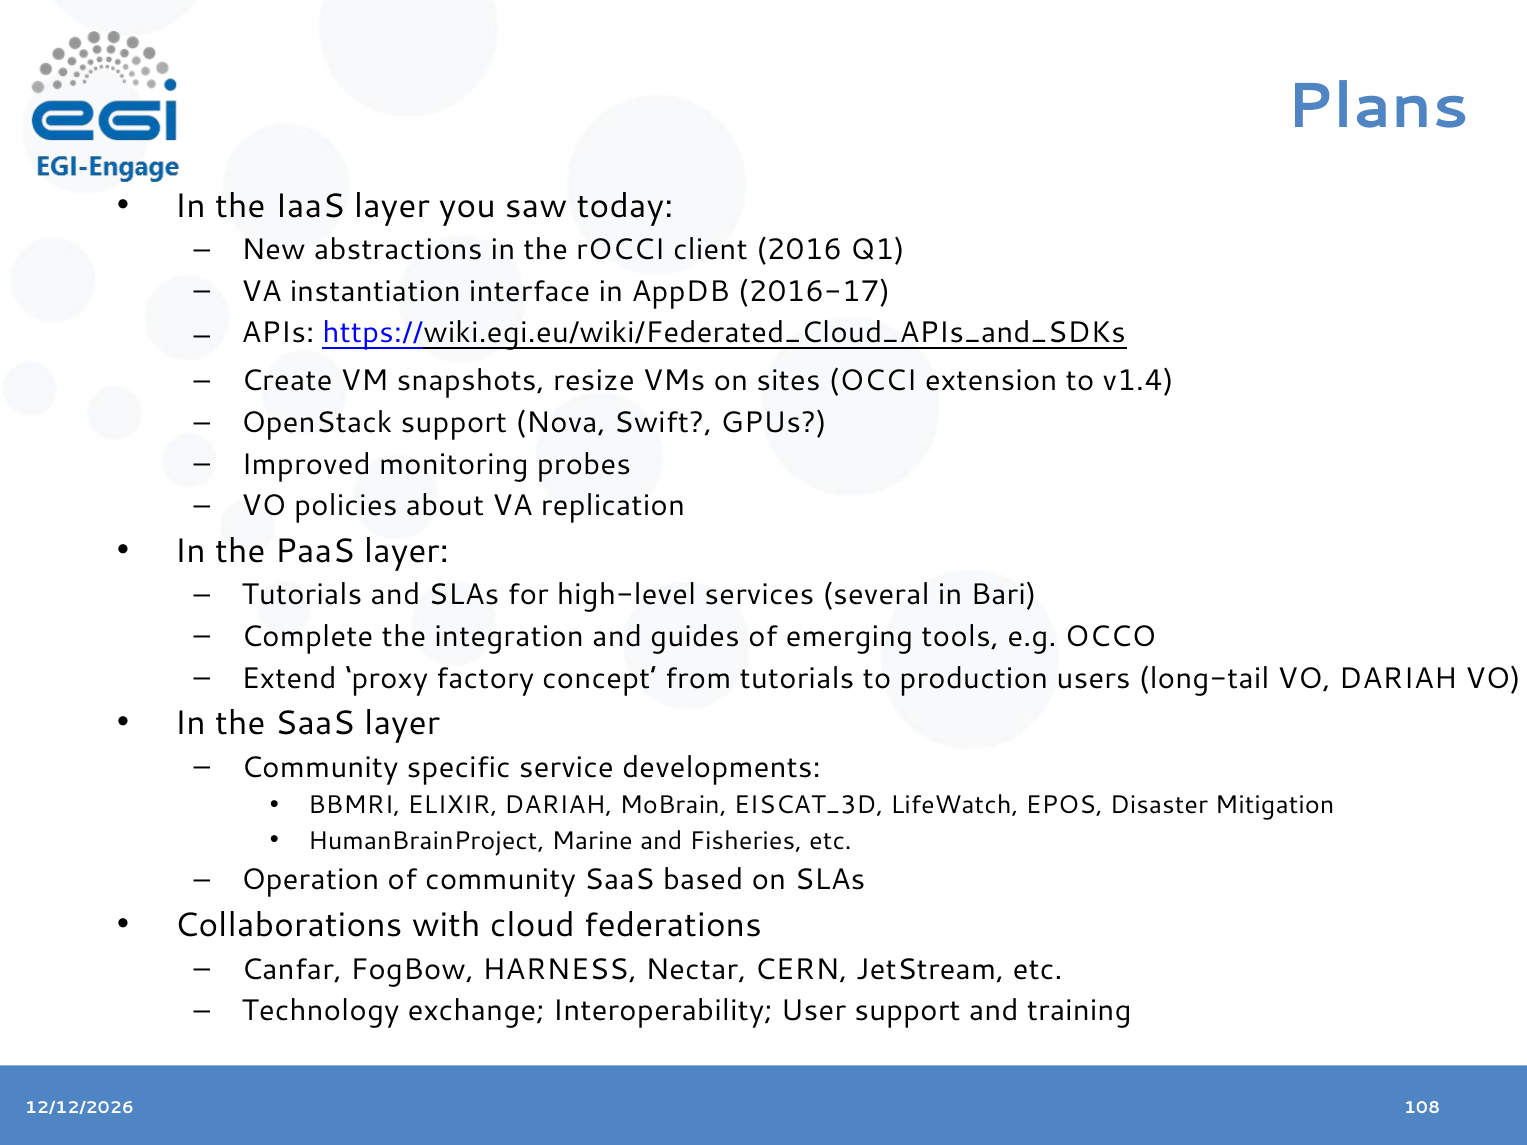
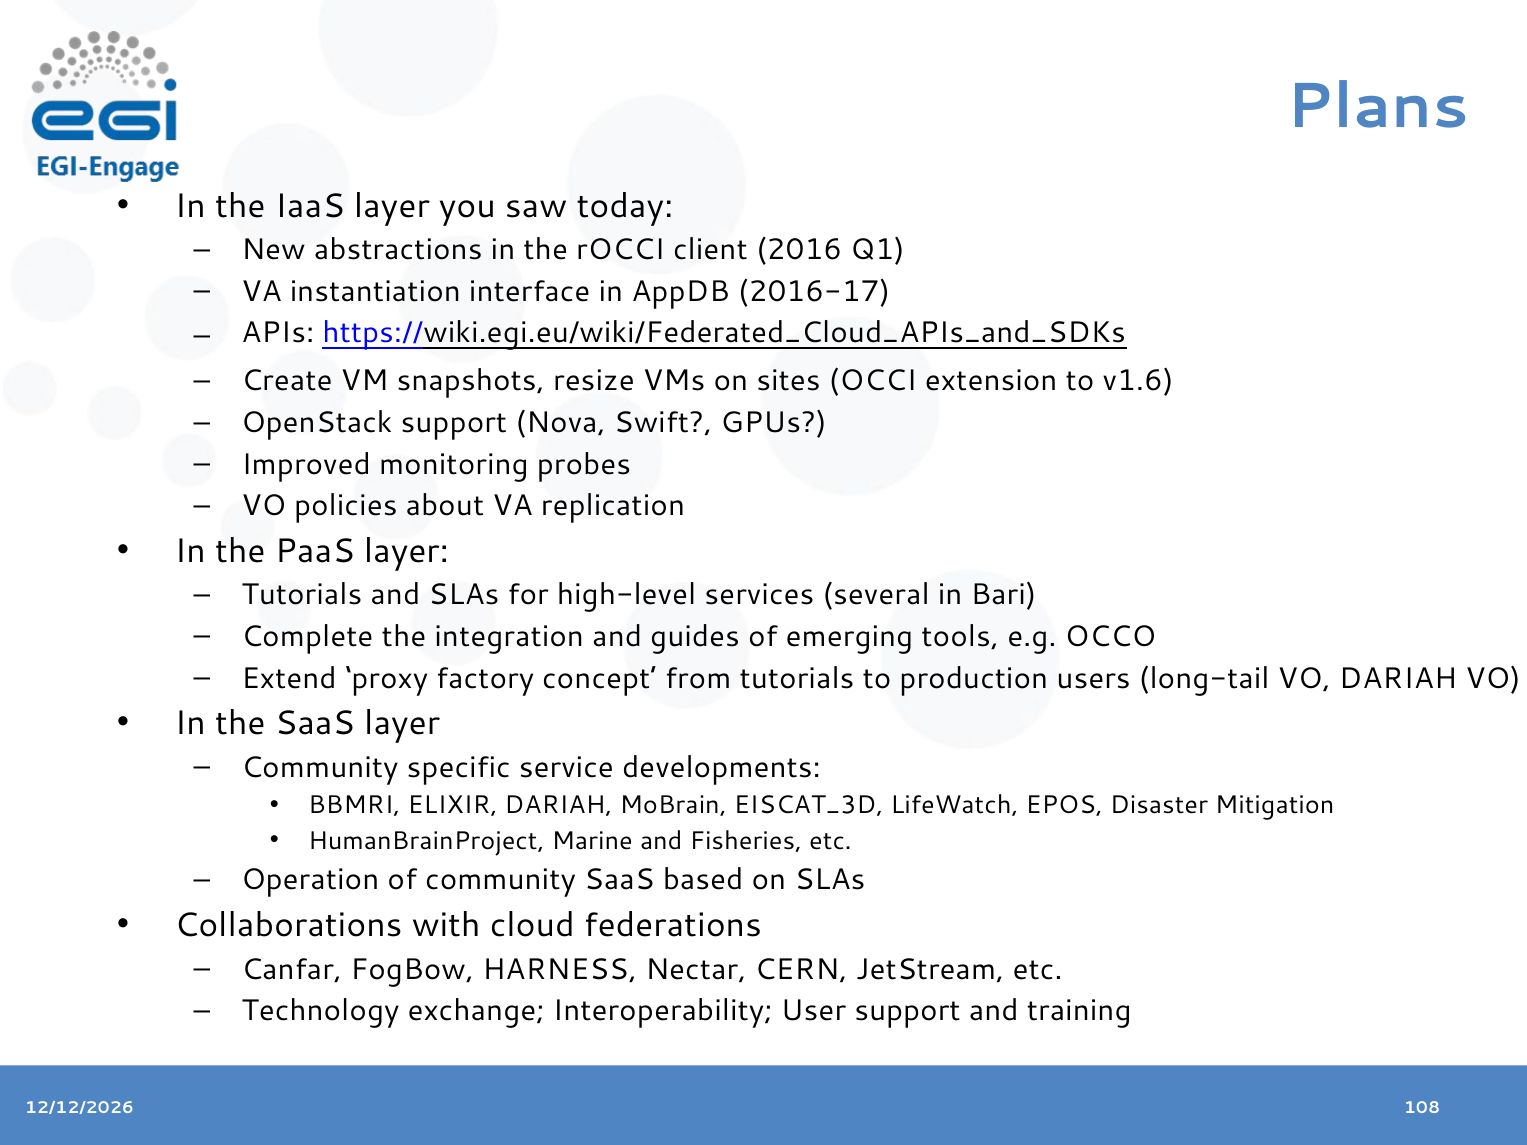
v1.4: v1.4 -> v1.6
